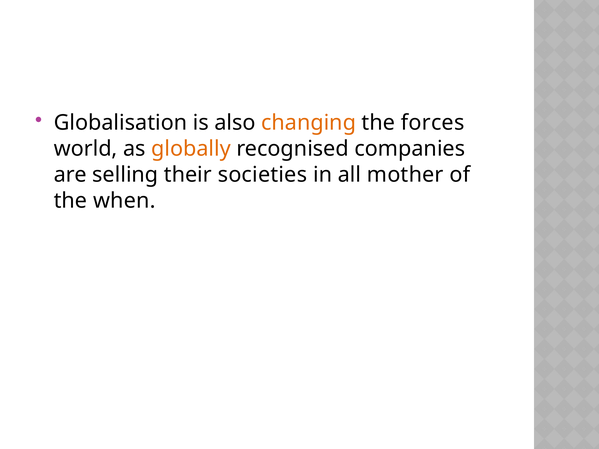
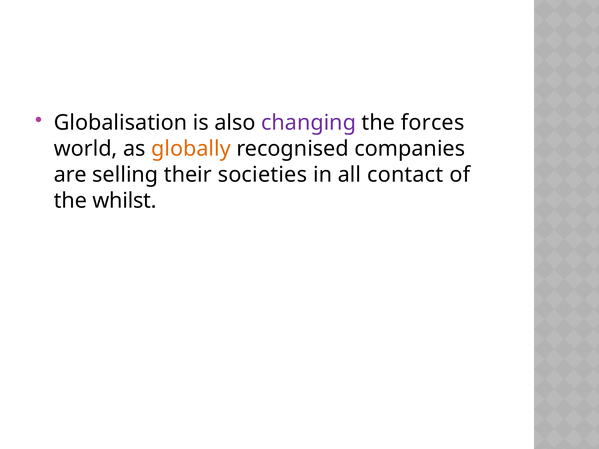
changing colour: orange -> purple
mother: mother -> contact
when: when -> whilst
